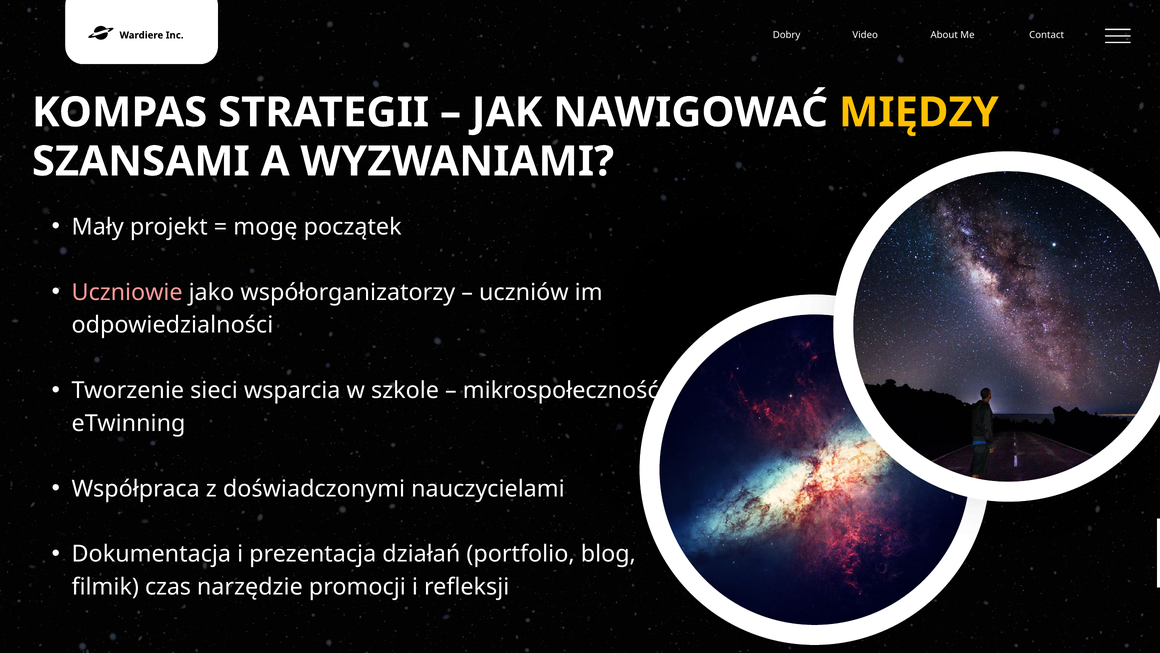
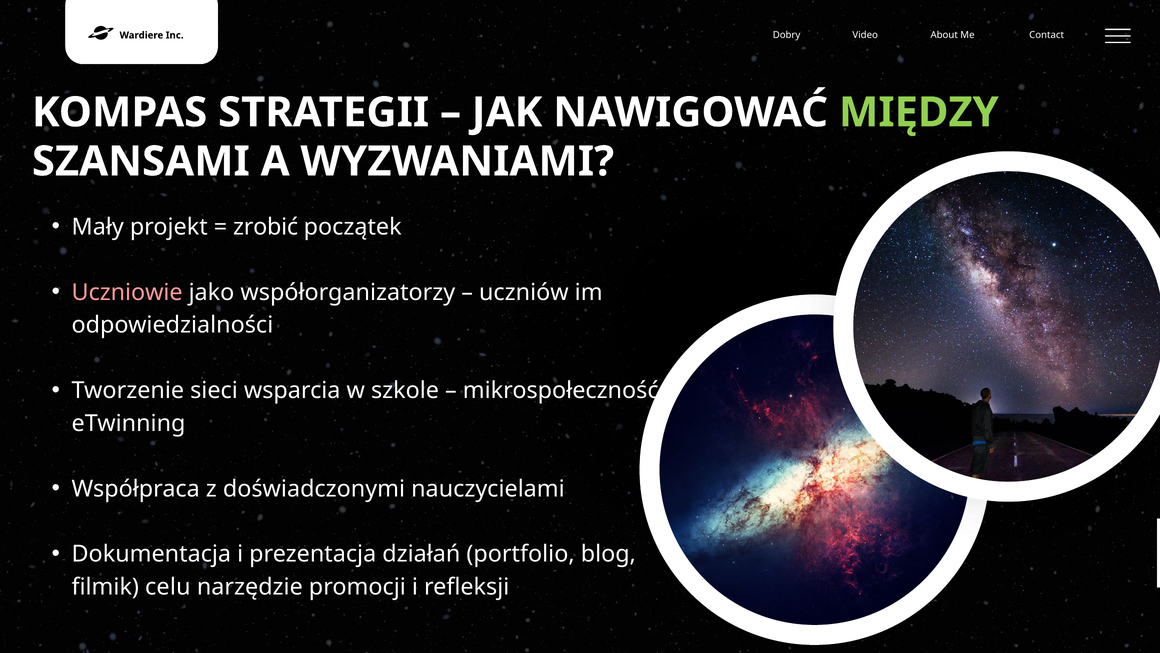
MIĘDZY colour: yellow -> light green
mogę: mogę -> zrobić
czas: czas -> celu
